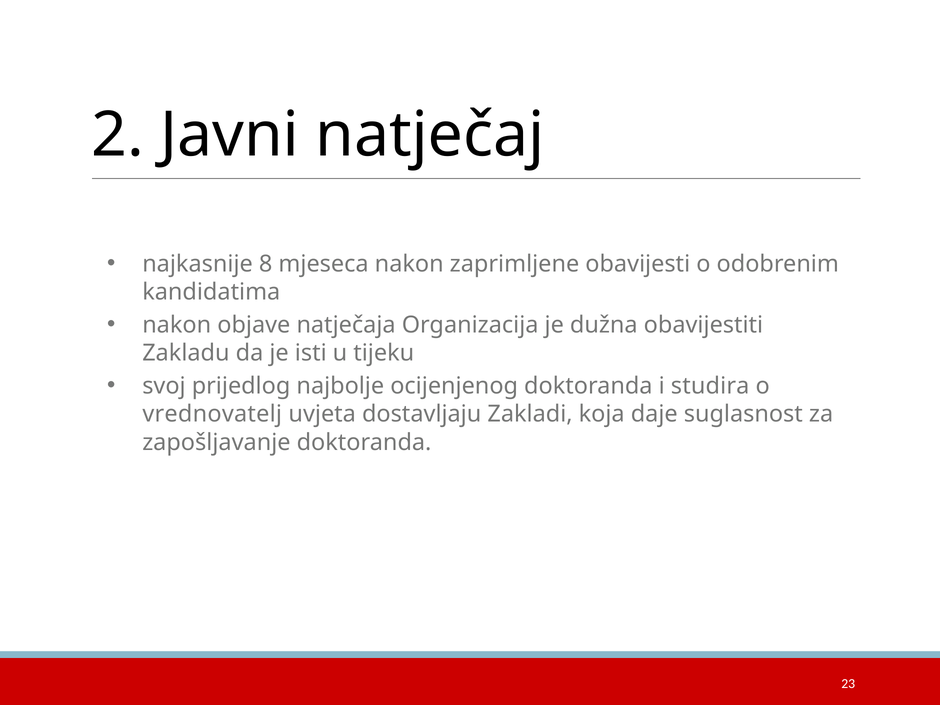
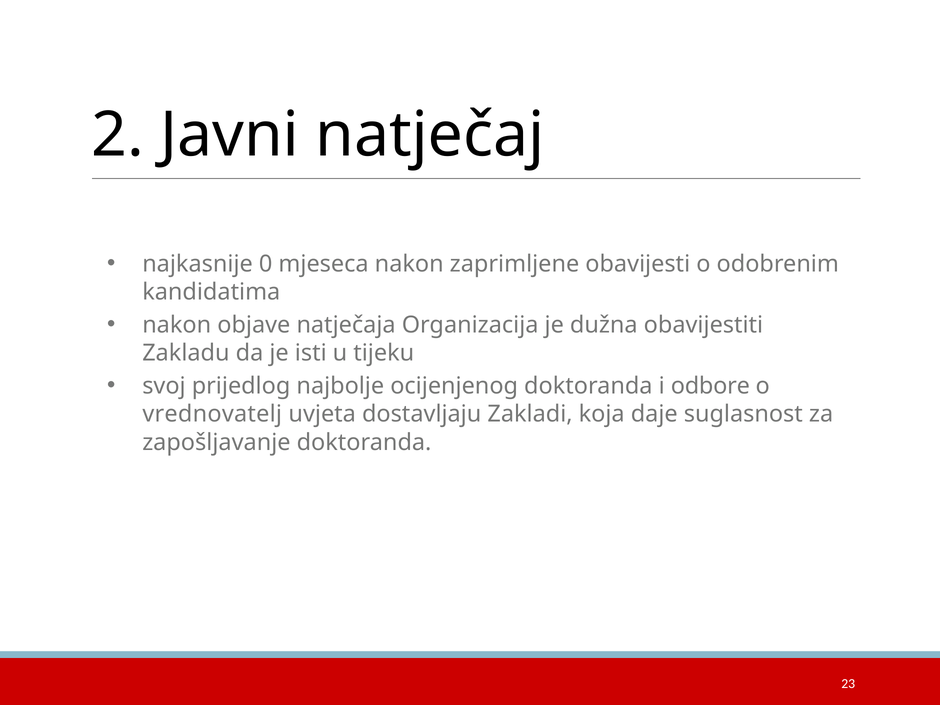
8: 8 -> 0
studira: studira -> odbore
